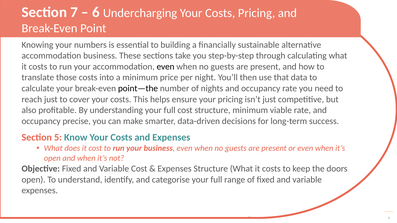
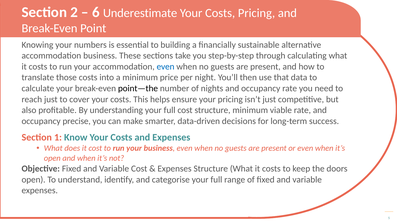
7: 7 -> 2
Undercharging: Undercharging -> Underestimate
even at (166, 67) colour: black -> blue
Section 5: 5 -> 1
